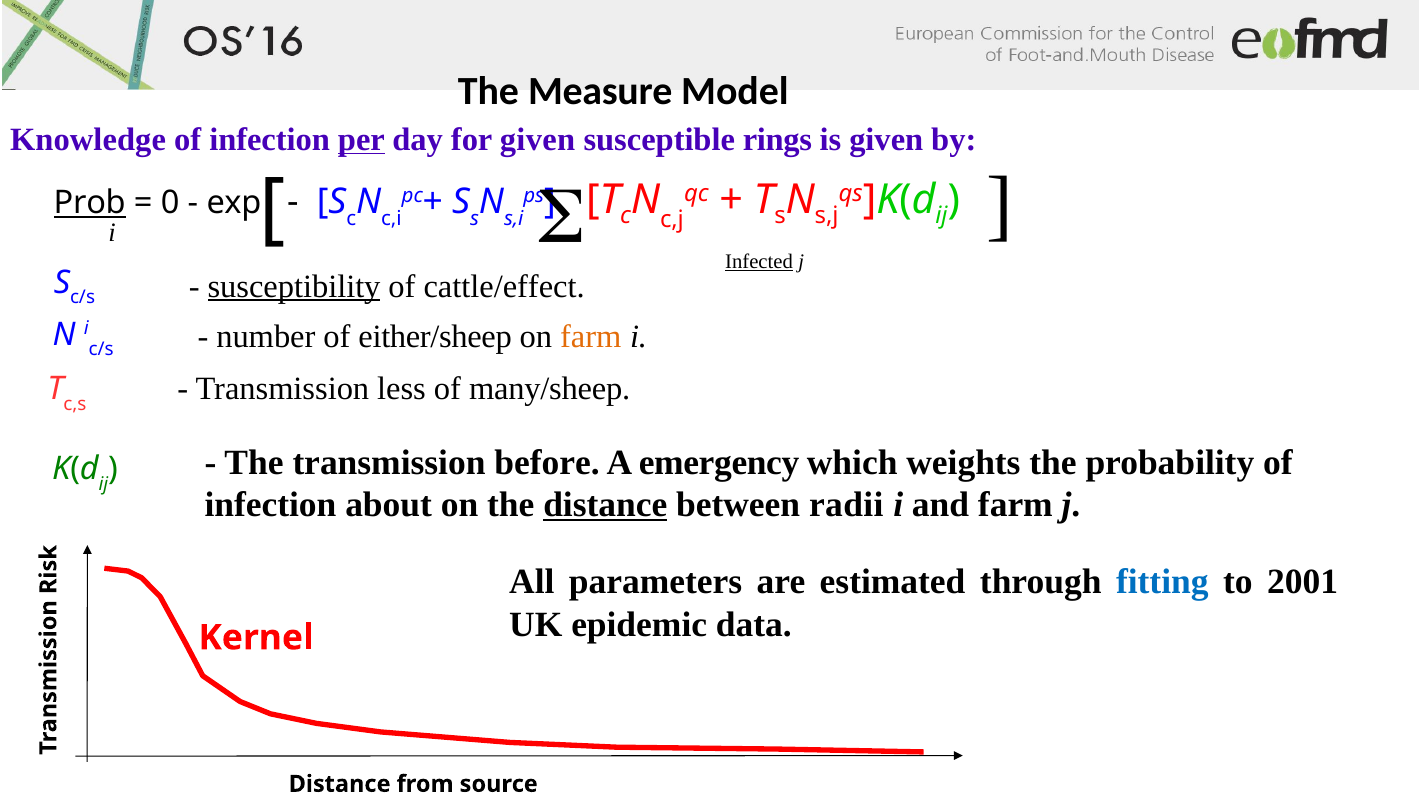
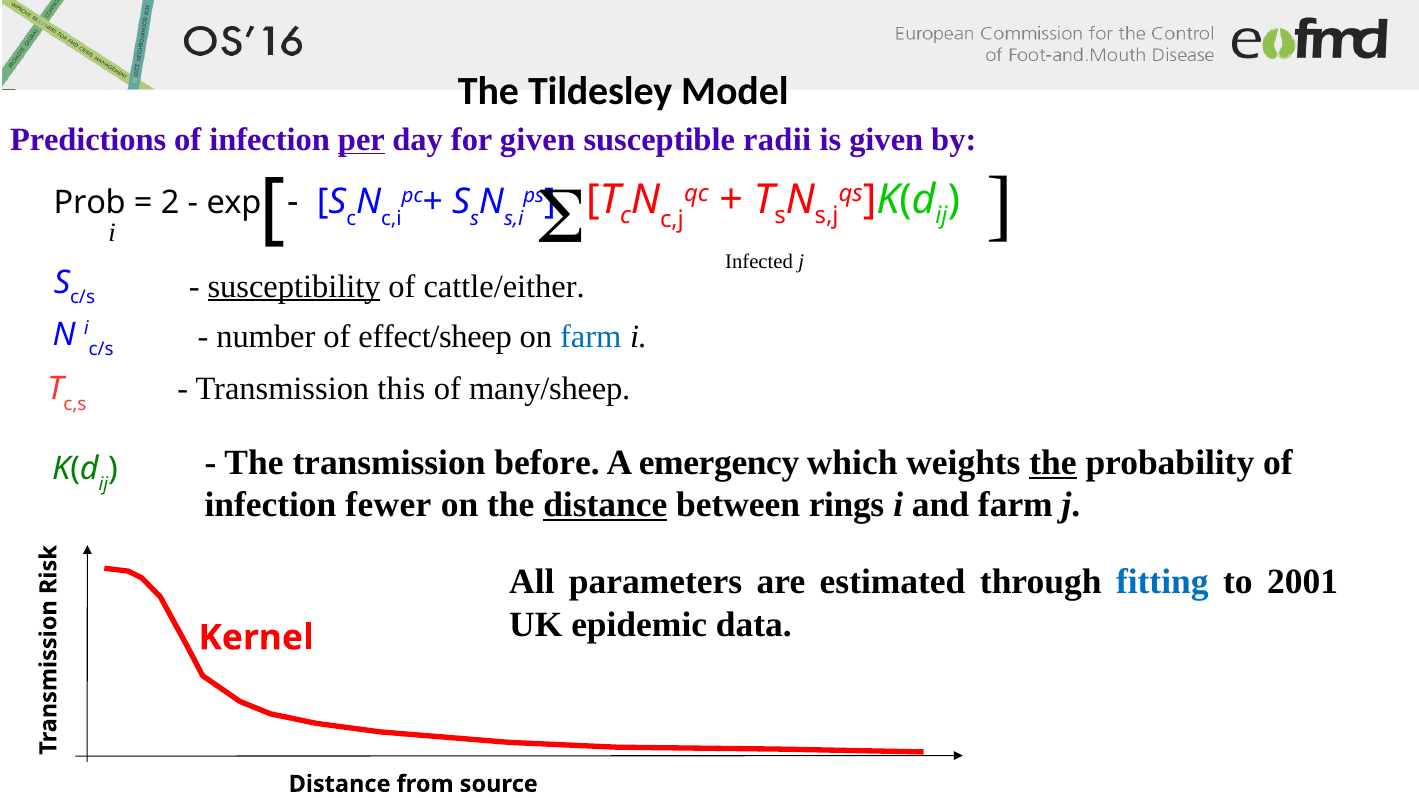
Measure: Measure -> Tildesley
Knowledge: Knowledge -> Predictions
rings: rings -> radii
Prob underline: present -> none
0: 0 -> 2
Infected underline: present -> none
cattle/effect: cattle/effect -> cattle/either
either/sheep: either/sheep -> effect/sheep
farm at (591, 336) colour: orange -> blue
less: less -> this
the at (1053, 463) underline: none -> present
about: about -> fewer
radii: radii -> rings
